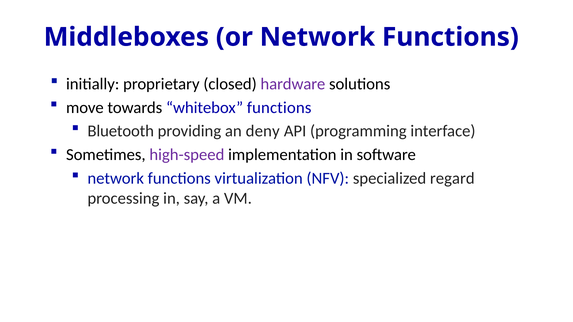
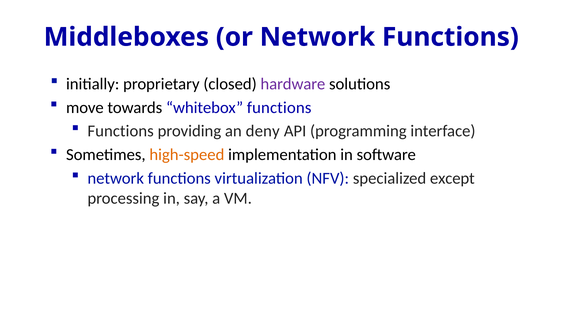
Bluetooth at (121, 131): Bluetooth -> Functions
high-speed colour: purple -> orange
regard: regard -> except
